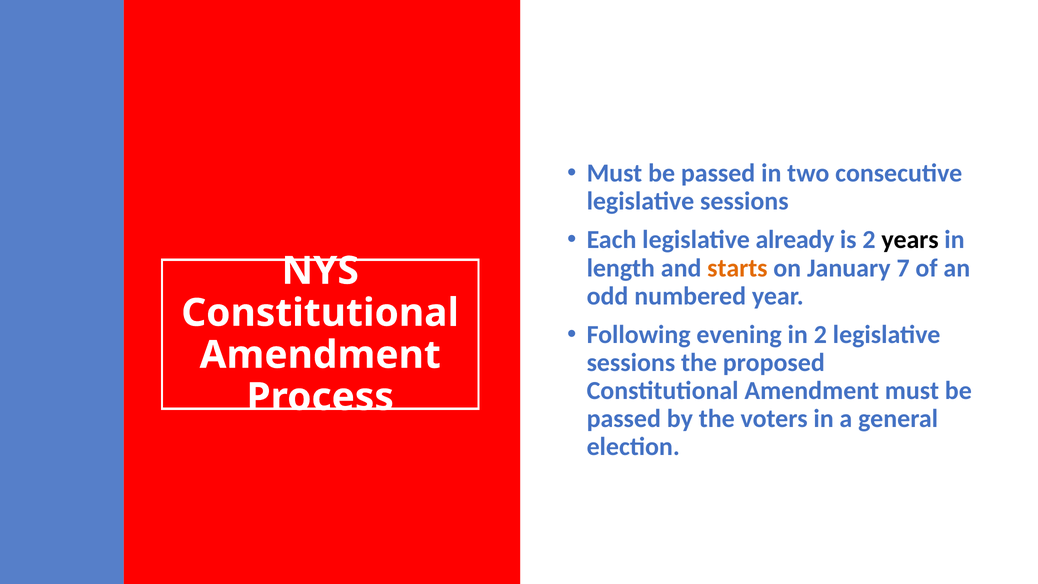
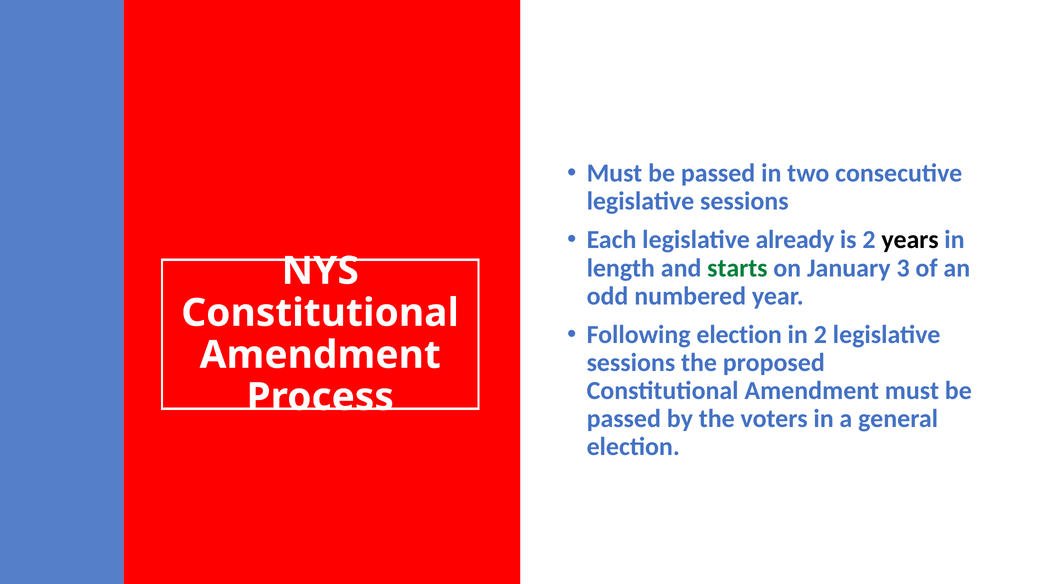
starts colour: orange -> green
7: 7 -> 3
Following evening: evening -> election
